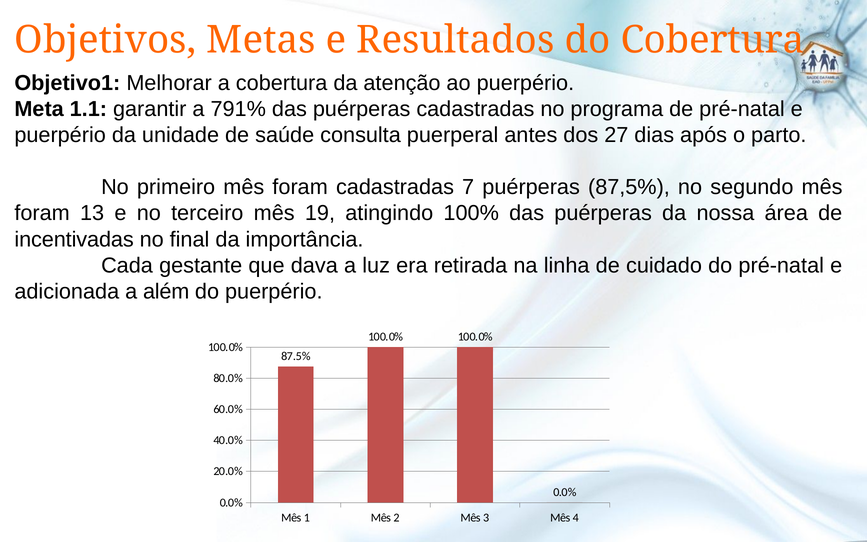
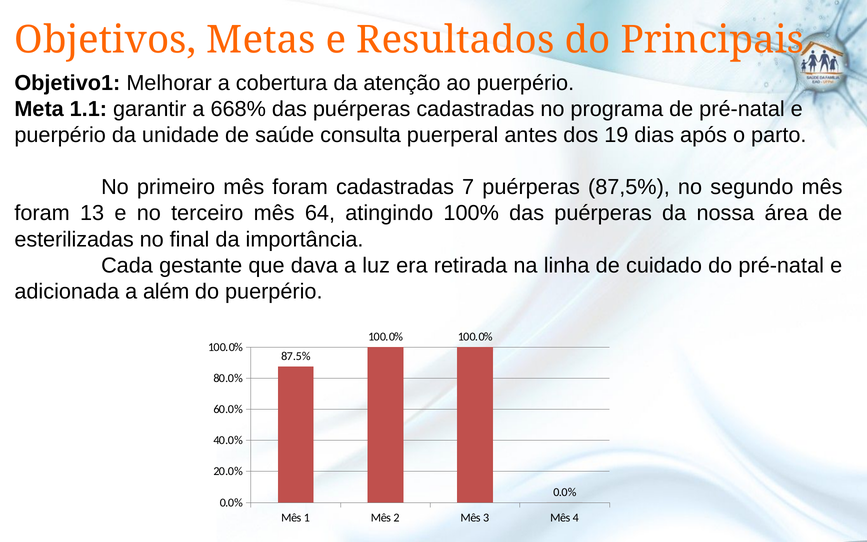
do Cobertura: Cobertura -> Principais
791%: 791% -> 668%
27: 27 -> 19
19: 19 -> 64
incentivadas: incentivadas -> esterilizadas
